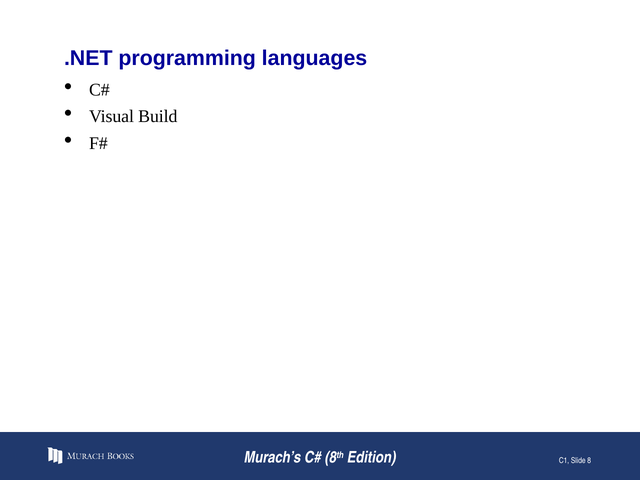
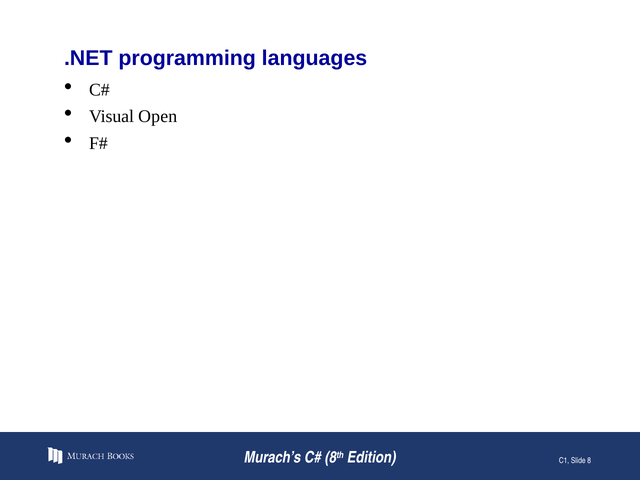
Build: Build -> Open
